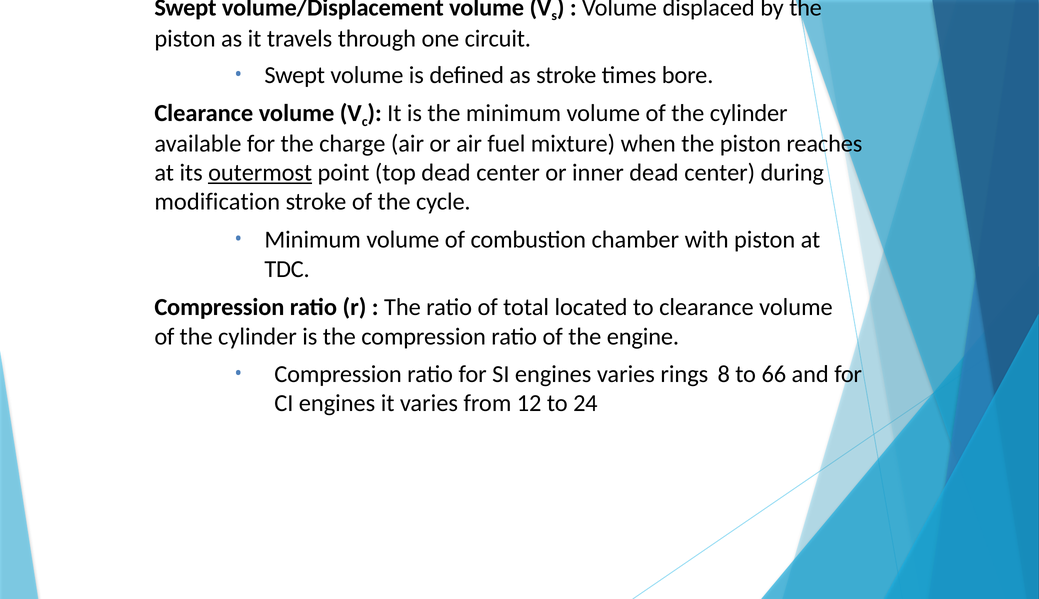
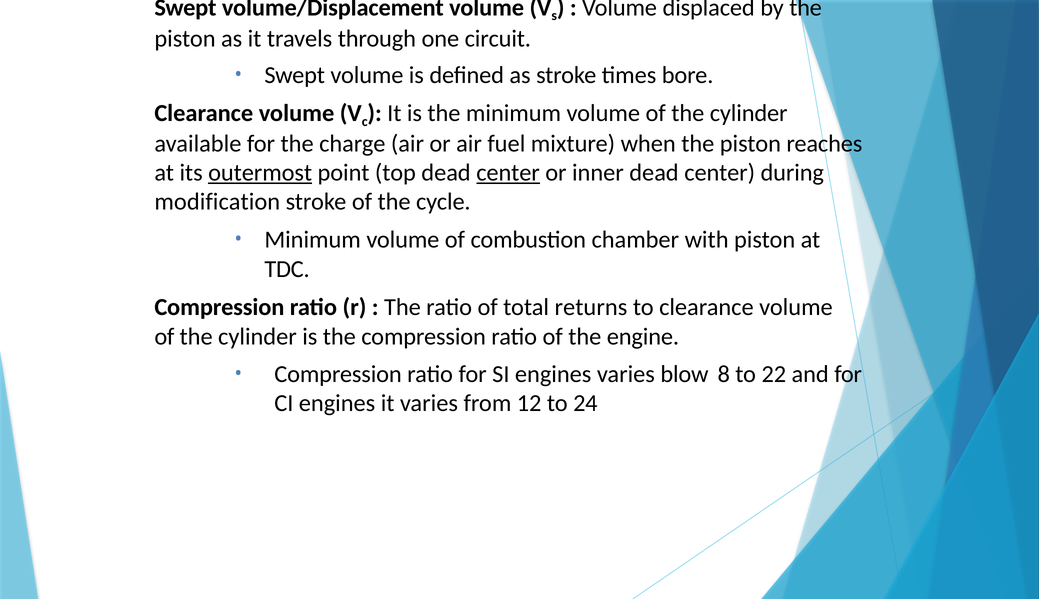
center at (508, 173) underline: none -> present
located: located -> returns
rings: rings -> blow
66: 66 -> 22
